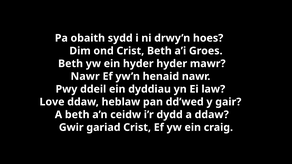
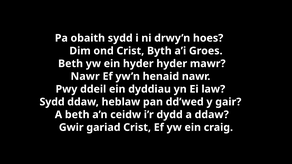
Crist Beth: Beth -> Byth
Love at (52, 102): Love -> Sydd
